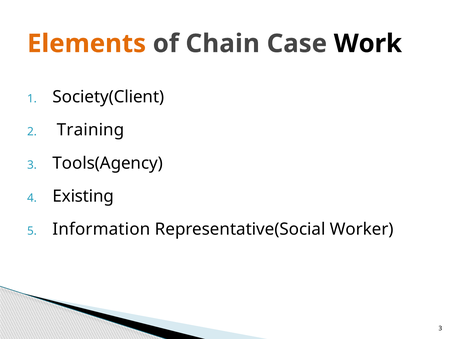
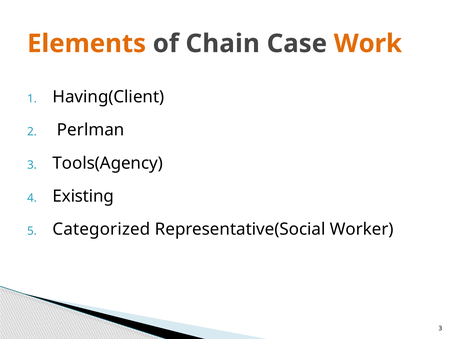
Work colour: black -> orange
Society(Client: Society(Client -> Having(Client
Training: Training -> Perlman
Information: Information -> Categorized
